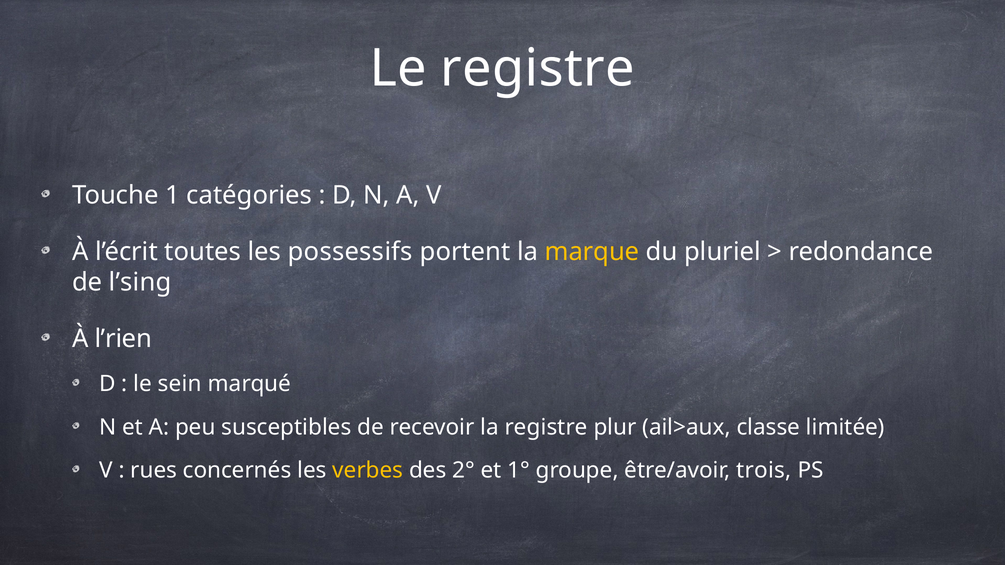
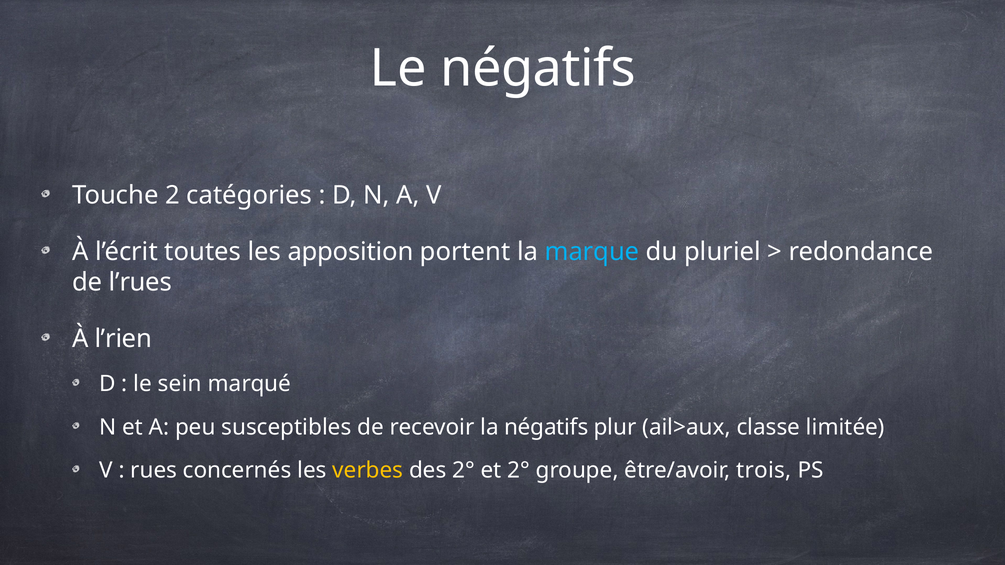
Le registre: registre -> négatifs
1: 1 -> 2
possessifs: possessifs -> apposition
marque colour: yellow -> light blue
l’sing: l’sing -> l’rues
la registre: registre -> négatifs
et 1°: 1° -> 2°
